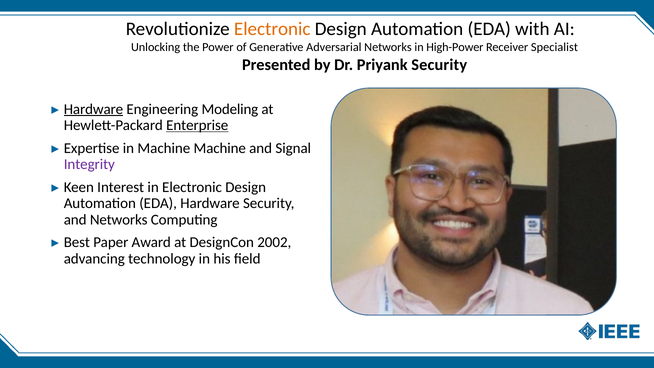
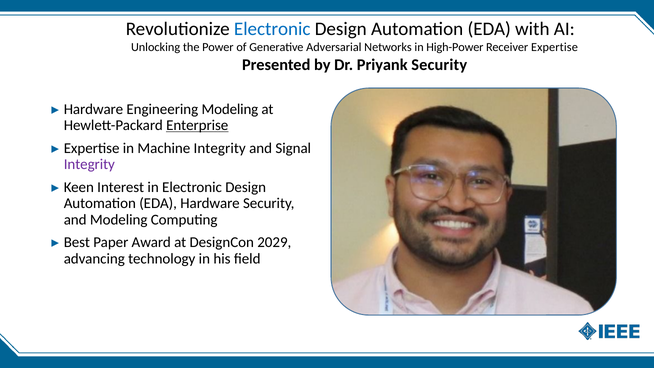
Electronic at (272, 29) colour: orange -> blue
Receiver Specialist: Specialist -> Expertise
Hardware at (93, 109) underline: present -> none
Machine Machine: Machine -> Integrity
and Networks: Networks -> Modeling
2002: 2002 -> 2029
